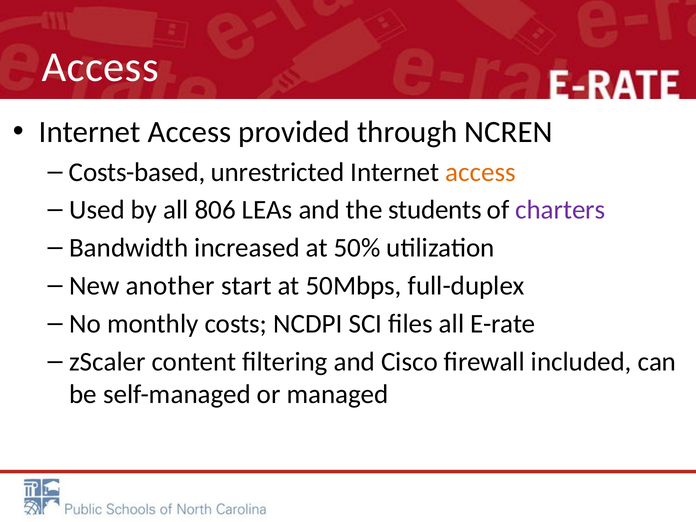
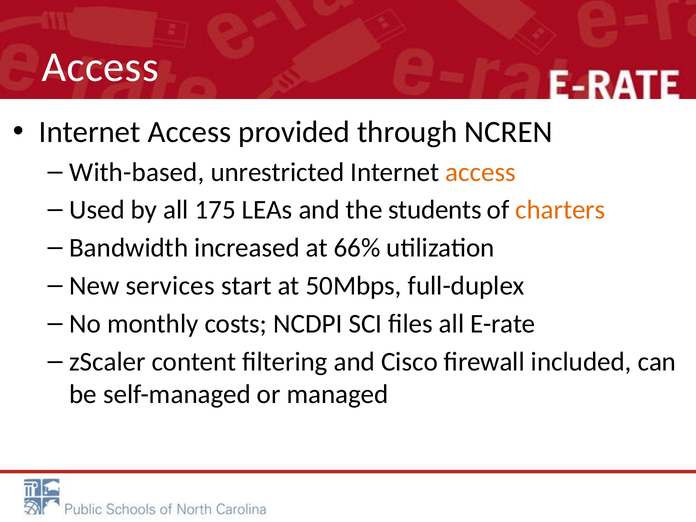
Costs-based: Costs-based -> With-based
806: 806 -> 175
charters colour: purple -> orange
50%: 50% -> 66%
another: another -> services
